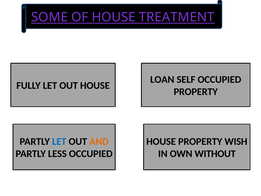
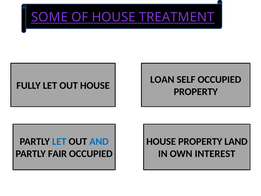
AND colour: orange -> blue
WISH: WISH -> LAND
LESS: LESS -> FAIR
WITHOUT: WITHOUT -> INTEREST
